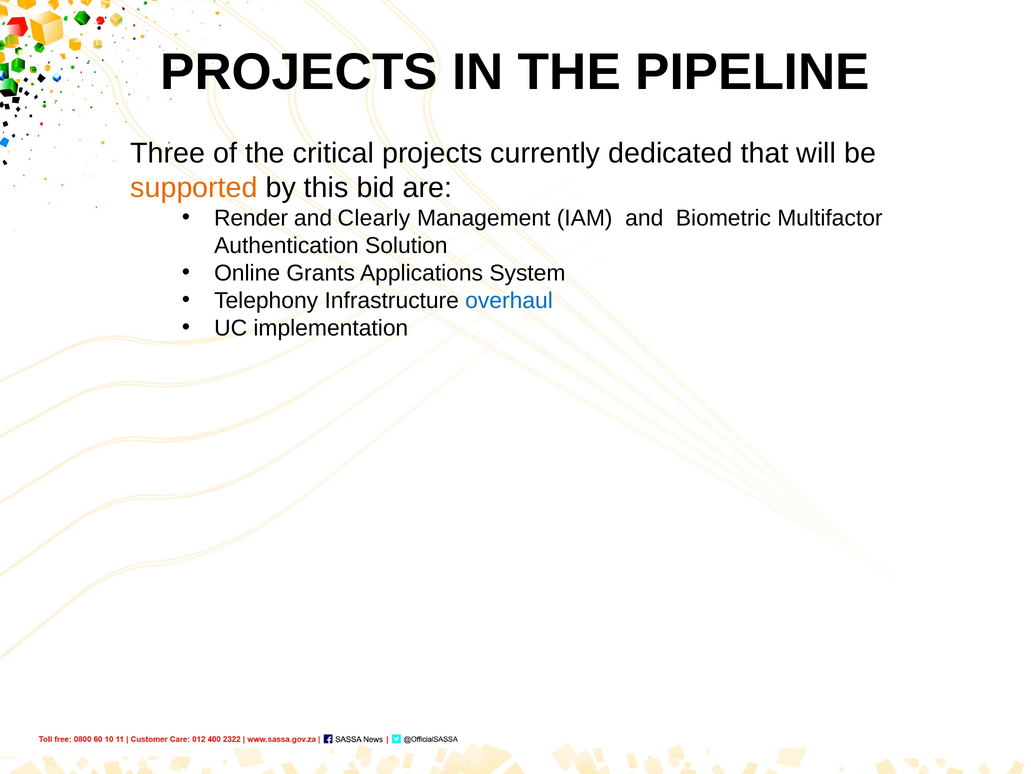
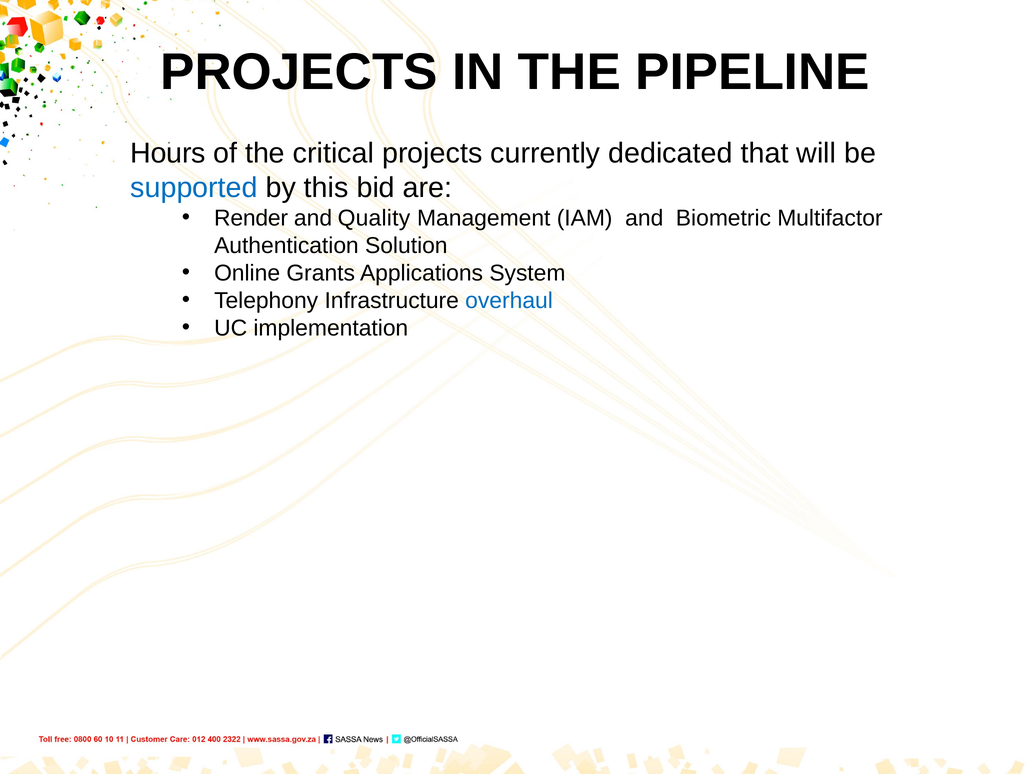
Three: Three -> Hours
supported colour: orange -> blue
Clearly: Clearly -> Quality
